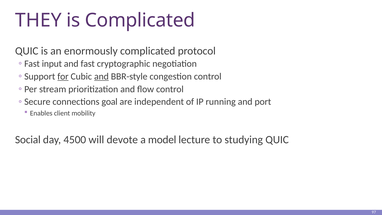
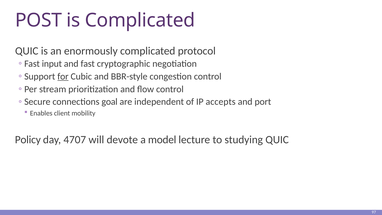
THEY: THEY -> POST
and at (101, 76) underline: present -> none
running: running -> accepts
Social: Social -> Policy
4500: 4500 -> 4707
